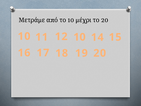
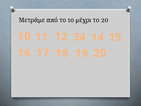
11 10: 10 -> 34
